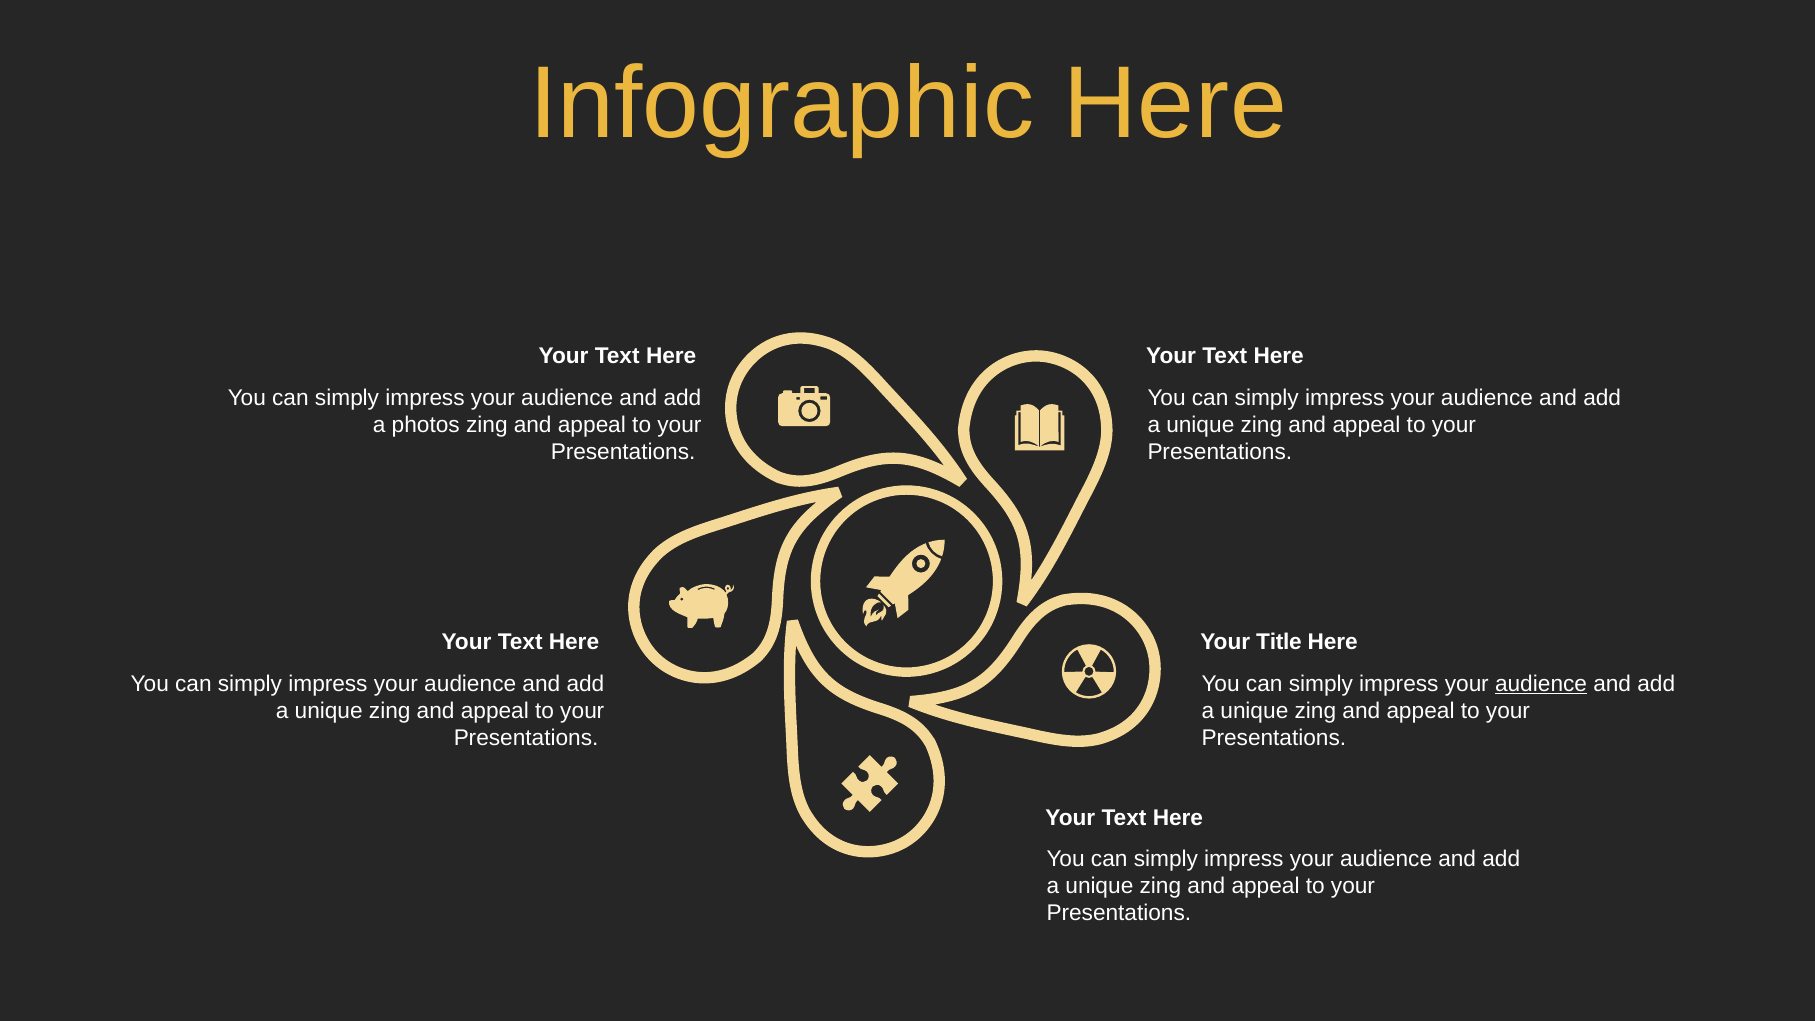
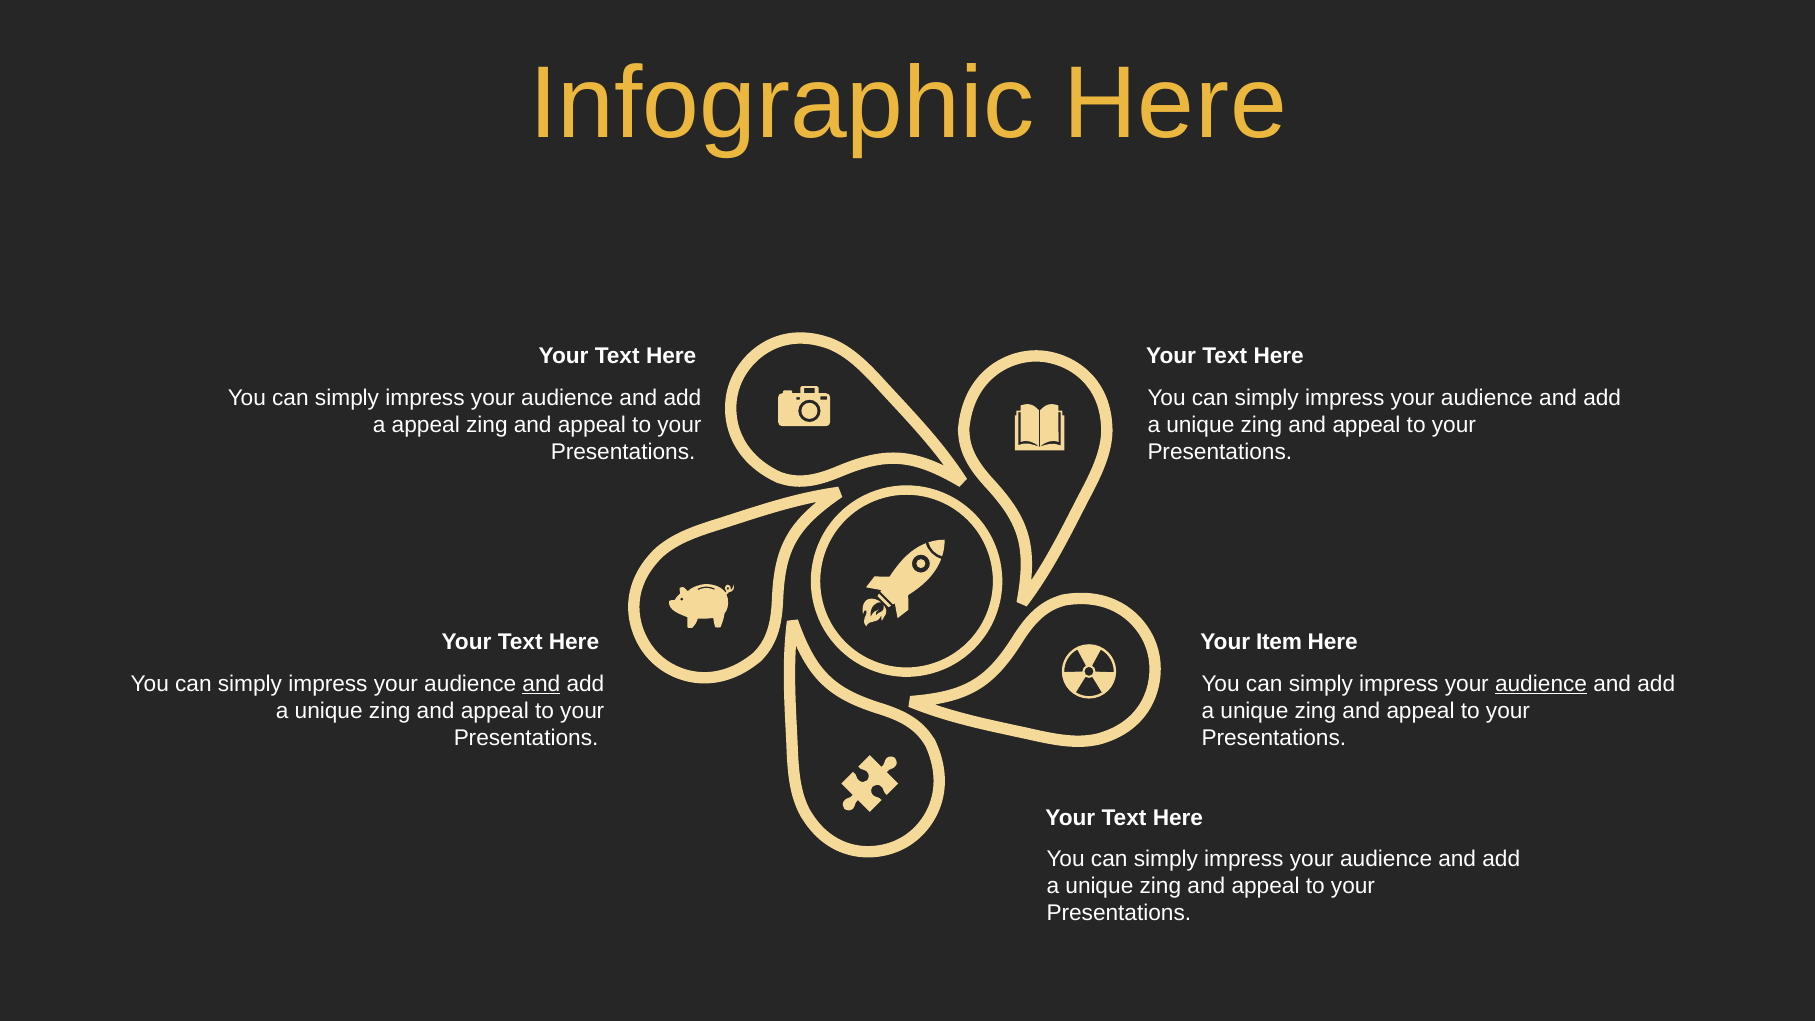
a photos: photos -> appeal
Title: Title -> Item
and at (541, 684) underline: none -> present
